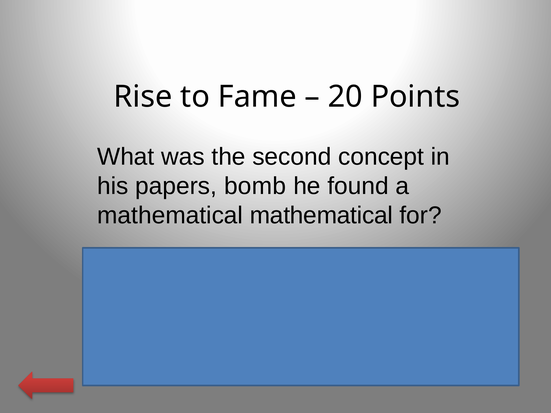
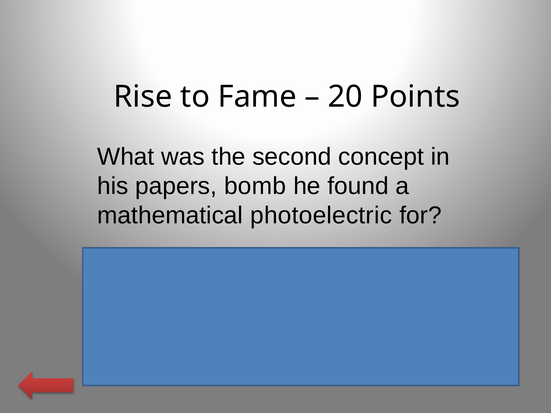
mathematical mathematical: mathematical -> photoelectric
